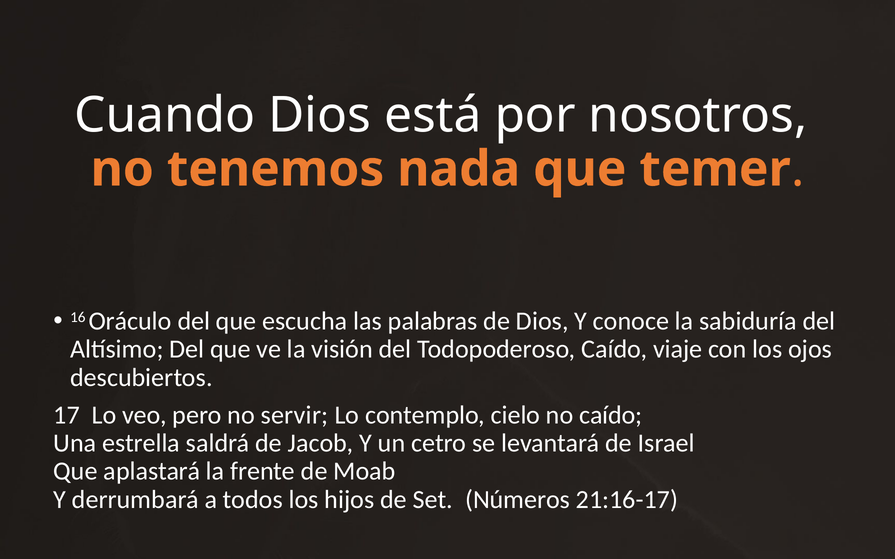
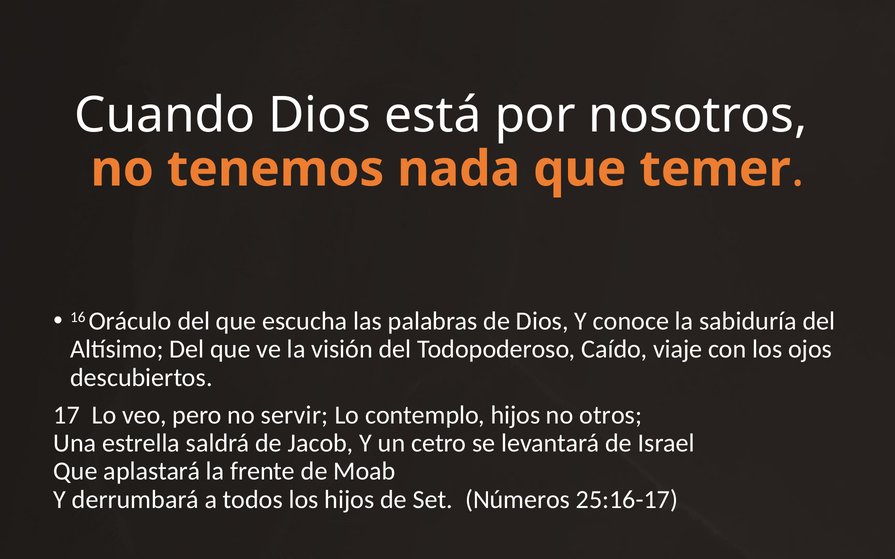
contemplo cielo: cielo -> hijos
no caído: caído -> otros
21:16-17: 21:16-17 -> 25:16-17
